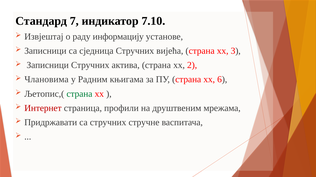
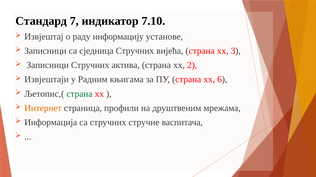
Члановима: Члановима -> Извјештаји
Интернет colour: red -> orange
Придржавати: Придржавати -> Информација
